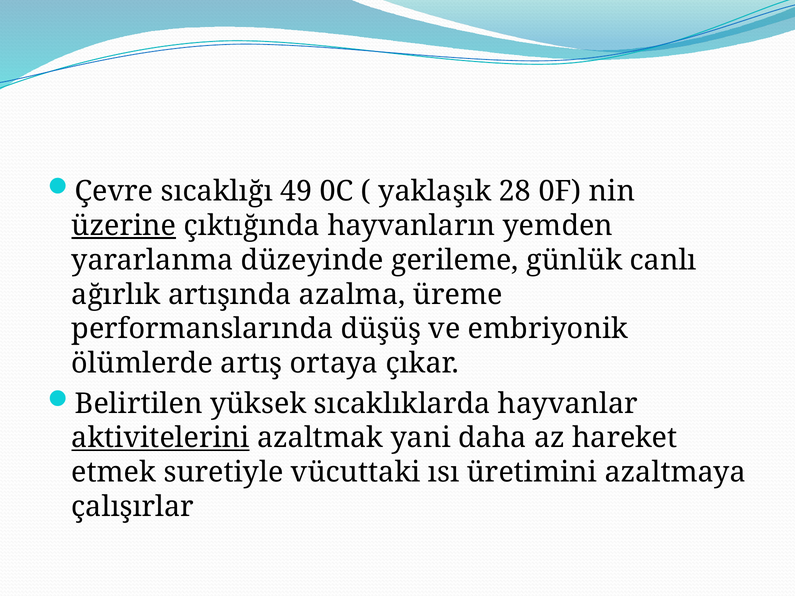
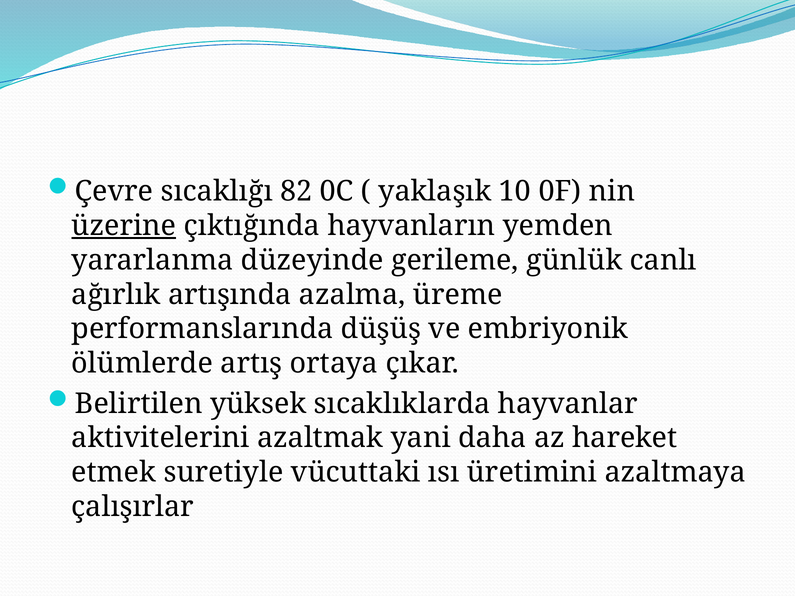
49: 49 -> 82
28: 28 -> 10
aktivitelerini underline: present -> none
